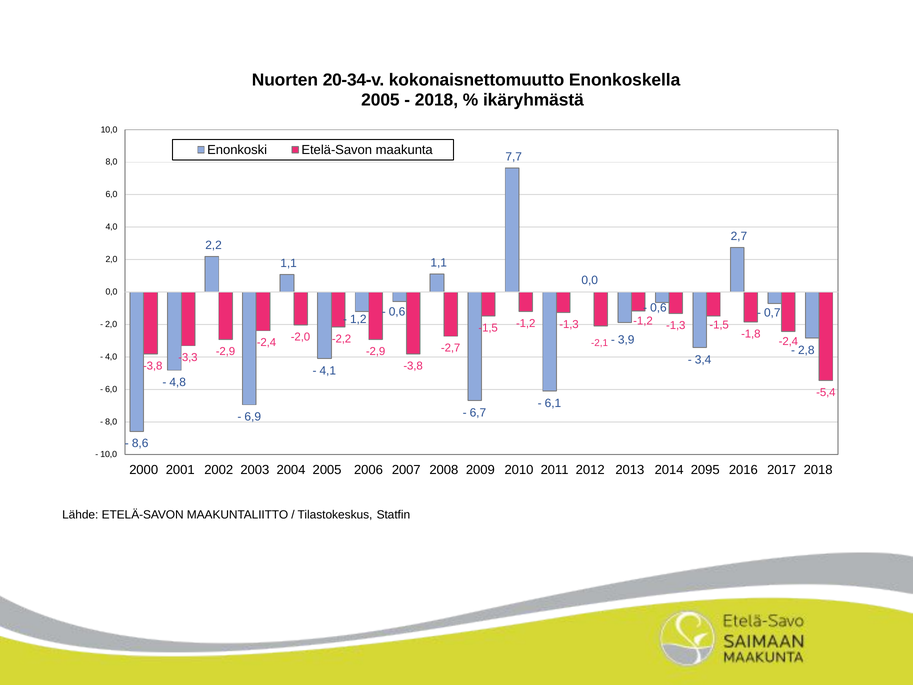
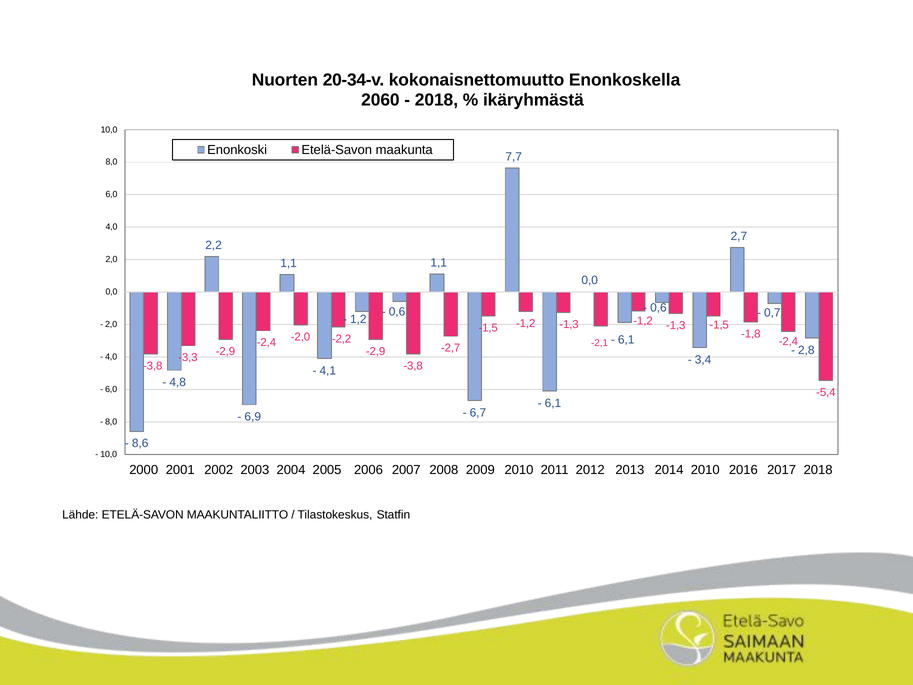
2005 at (380, 100): 2005 -> 2060
3,9 at (626, 340): 3,9 -> 6,1
2014 2095: 2095 -> 2010
